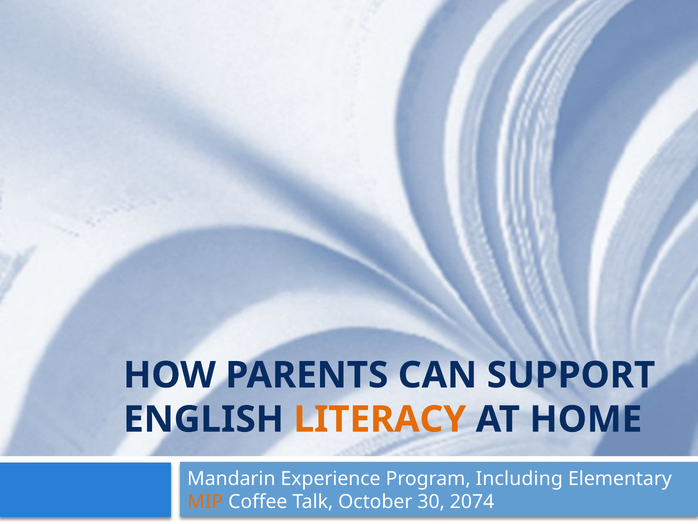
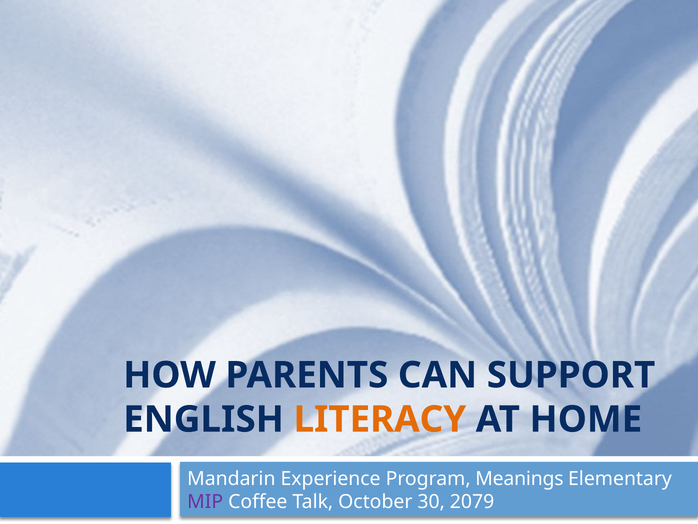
Including: Including -> Meanings
MIP colour: orange -> purple
2074: 2074 -> 2079
